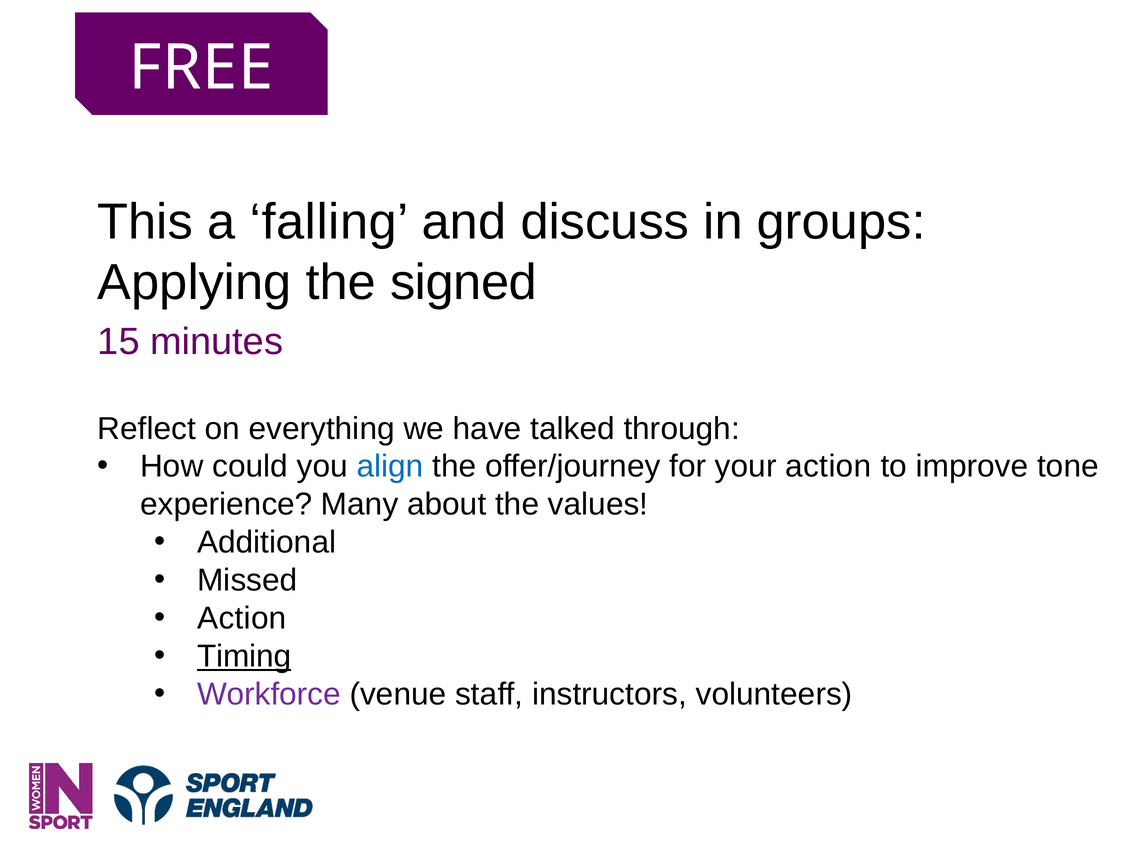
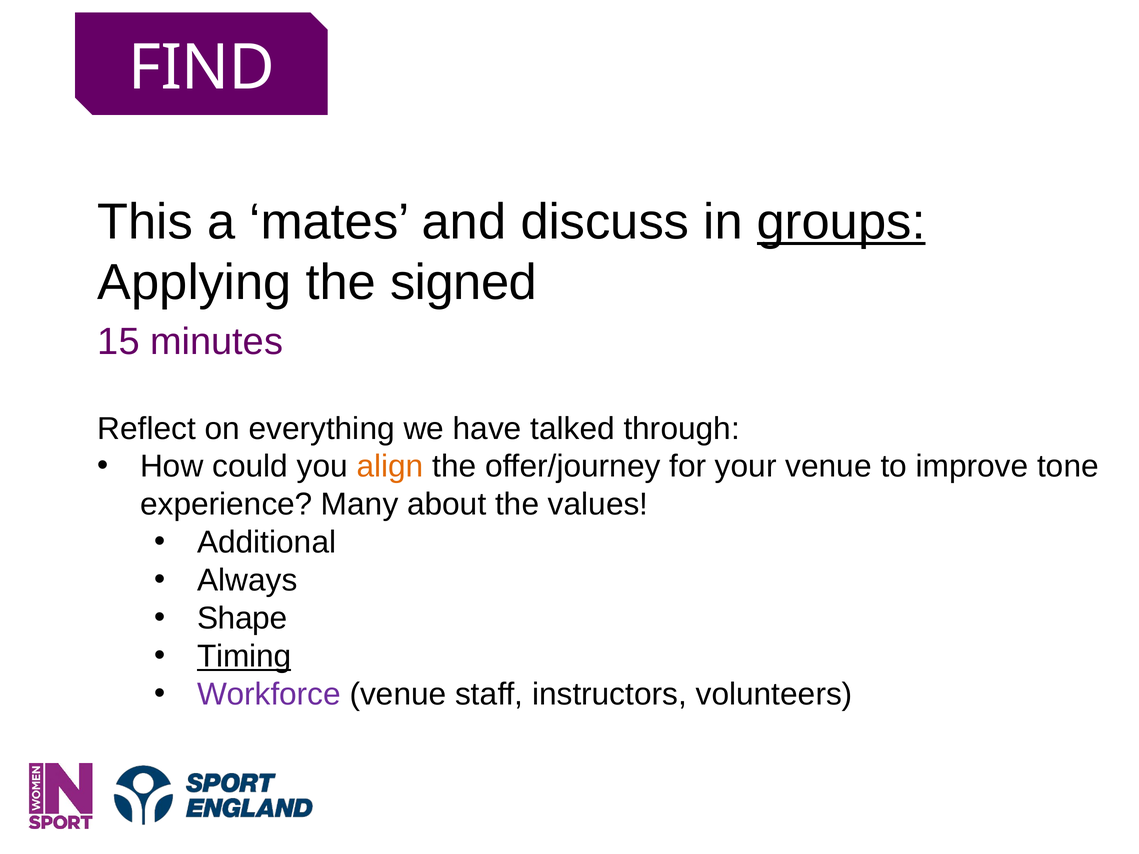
FREE: FREE -> FIND
falling: falling -> mates
groups underline: none -> present
align colour: blue -> orange
your action: action -> venue
Missed: Missed -> Always
Action at (242, 619): Action -> Shape
